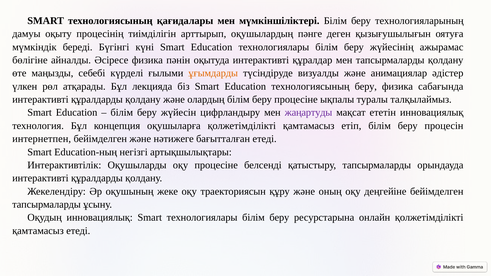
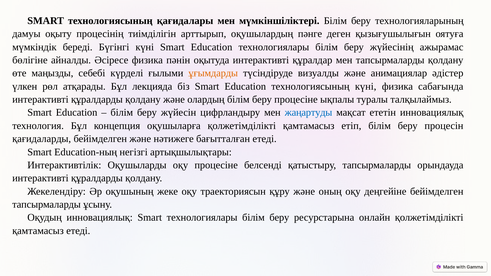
технологиясының беру: беру -> күні
жаңартуды colour: purple -> blue
интернетпен: интернетпен -> қағидаларды
